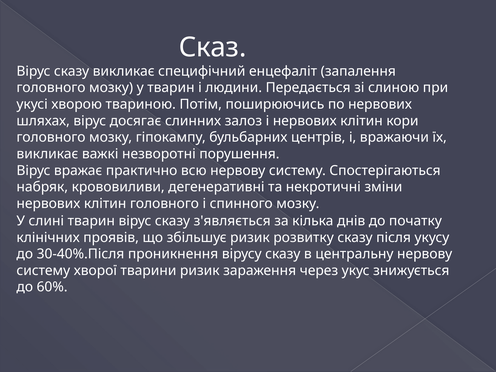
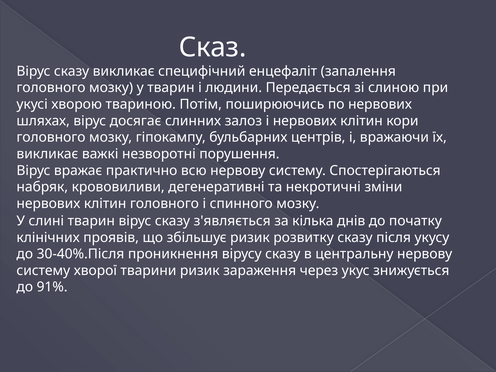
60%: 60% -> 91%
